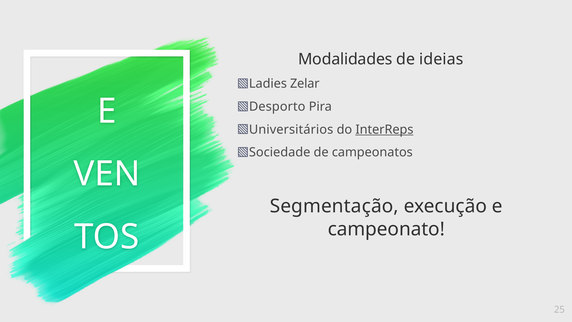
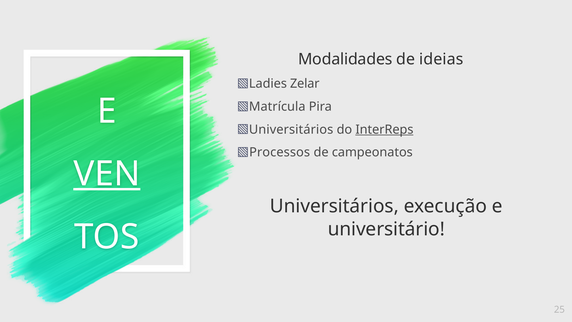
Desporto: Desporto -> Matrícula
Sociedade: Sociedade -> Processos
VEN underline: none -> present
Segmentação at (334, 206): Segmentação -> Universitários
campeonato: campeonato -> universitário
